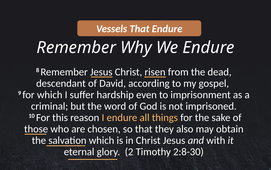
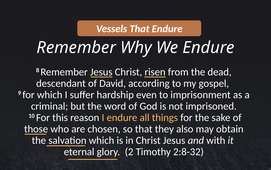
2:8-30: 2:8-30 -> 2:8-32
